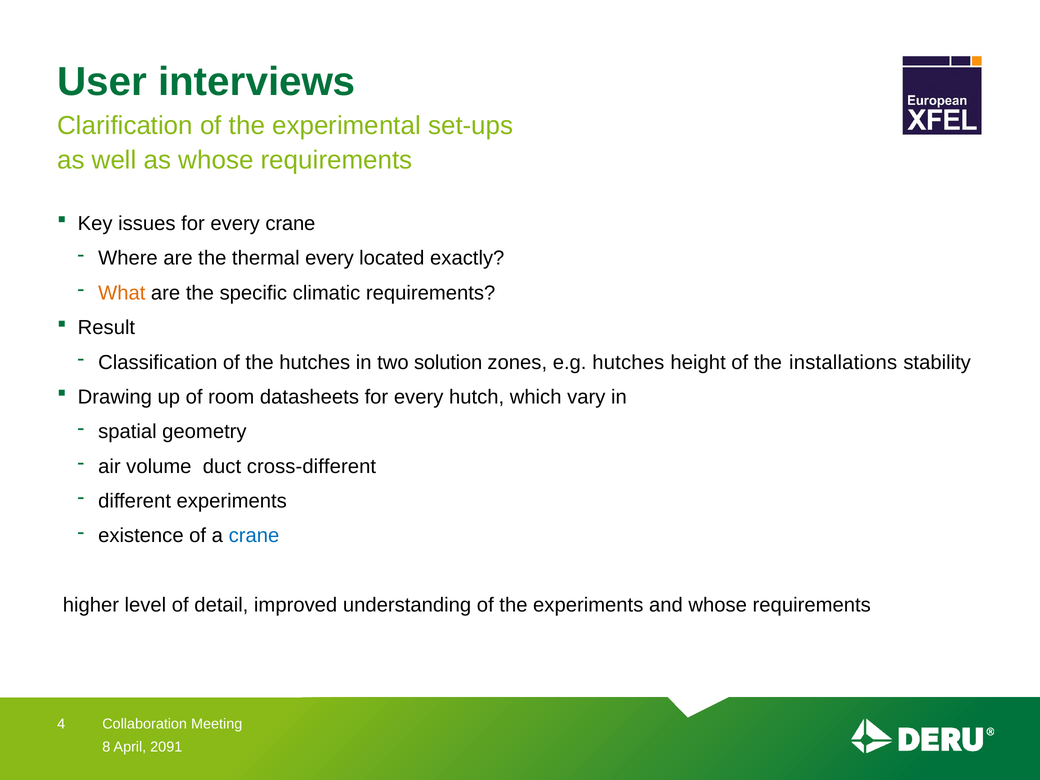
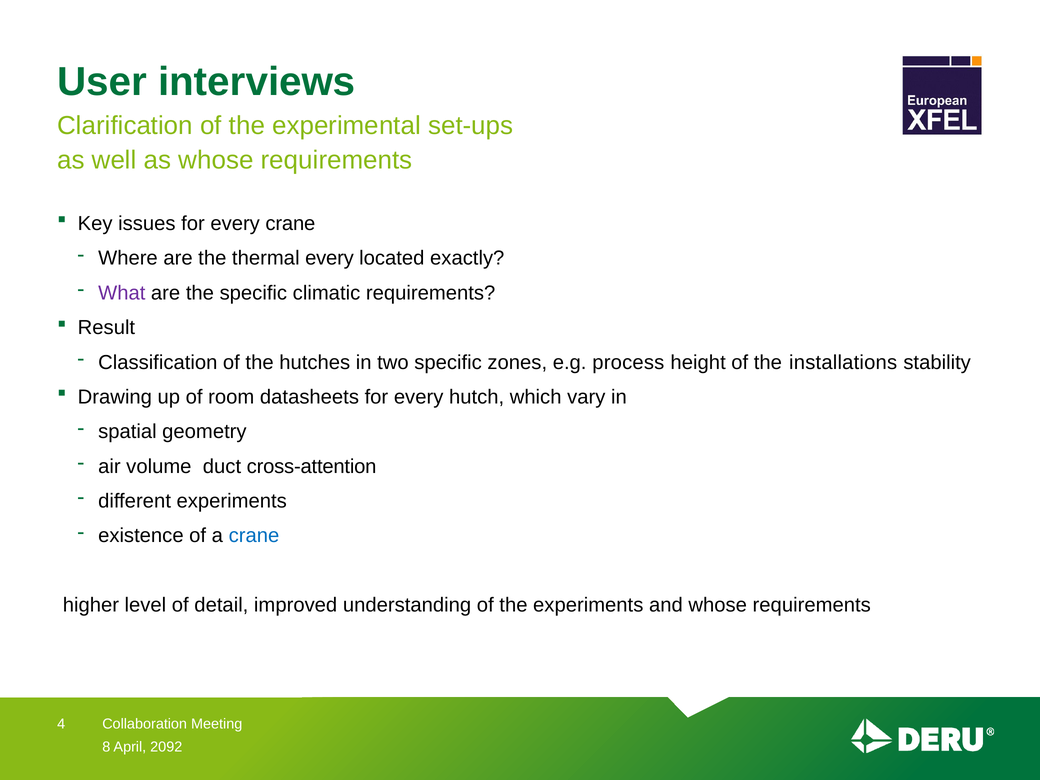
What colour: orange -> purple
two solution: solution -> specific
e.g hutches: hutches -> process
cross-different: cross-different -> cross-attention
2091: 2091 -> 2092
